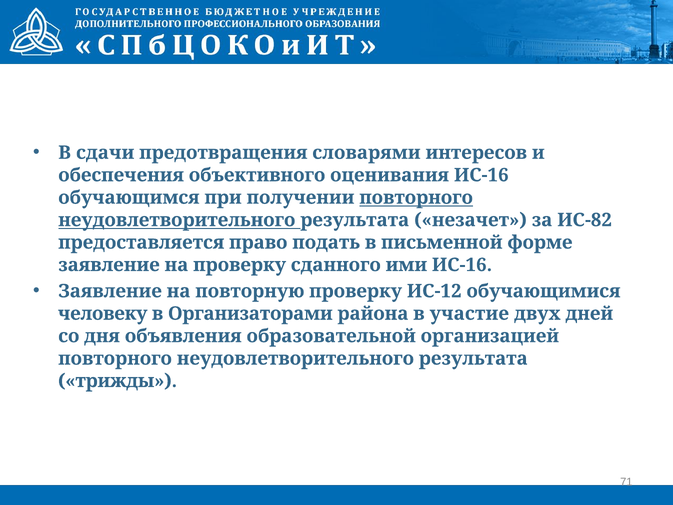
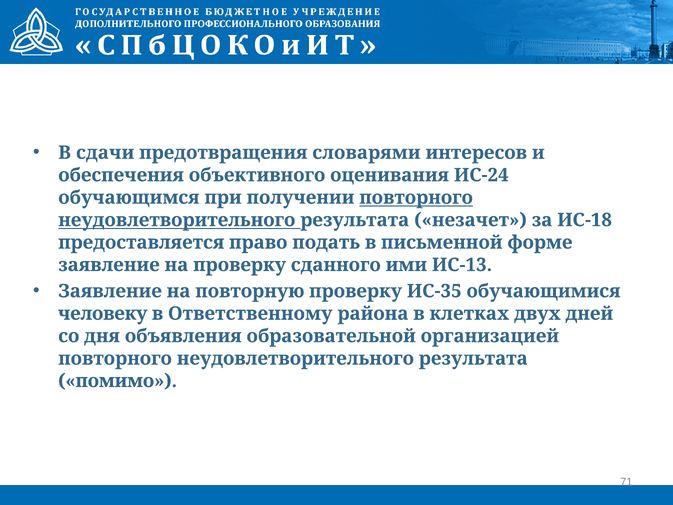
оценивания ИС-16: ИС-16 -> ИС-24
ИС-82: ИС-82 -> ИС-18
ими ИС-16: ИС-16 -> ИС-13
ИС-12: ИС-12 -> ИС-35
Организаторами: Организаторами -> Ответственному
участие: участие -> клетках
трижды: трижды -> помимо
